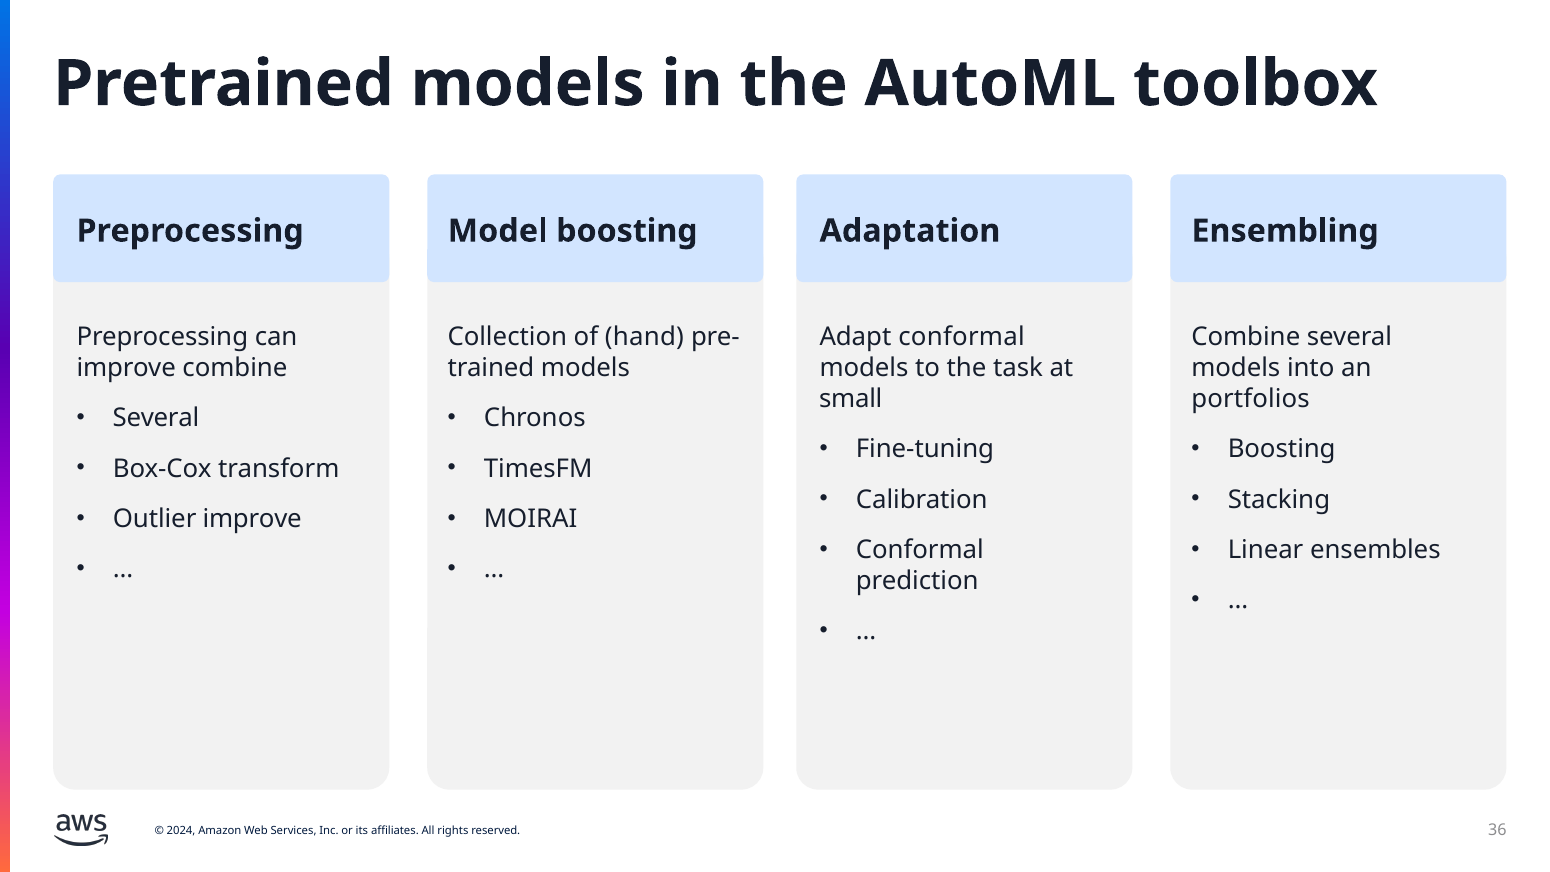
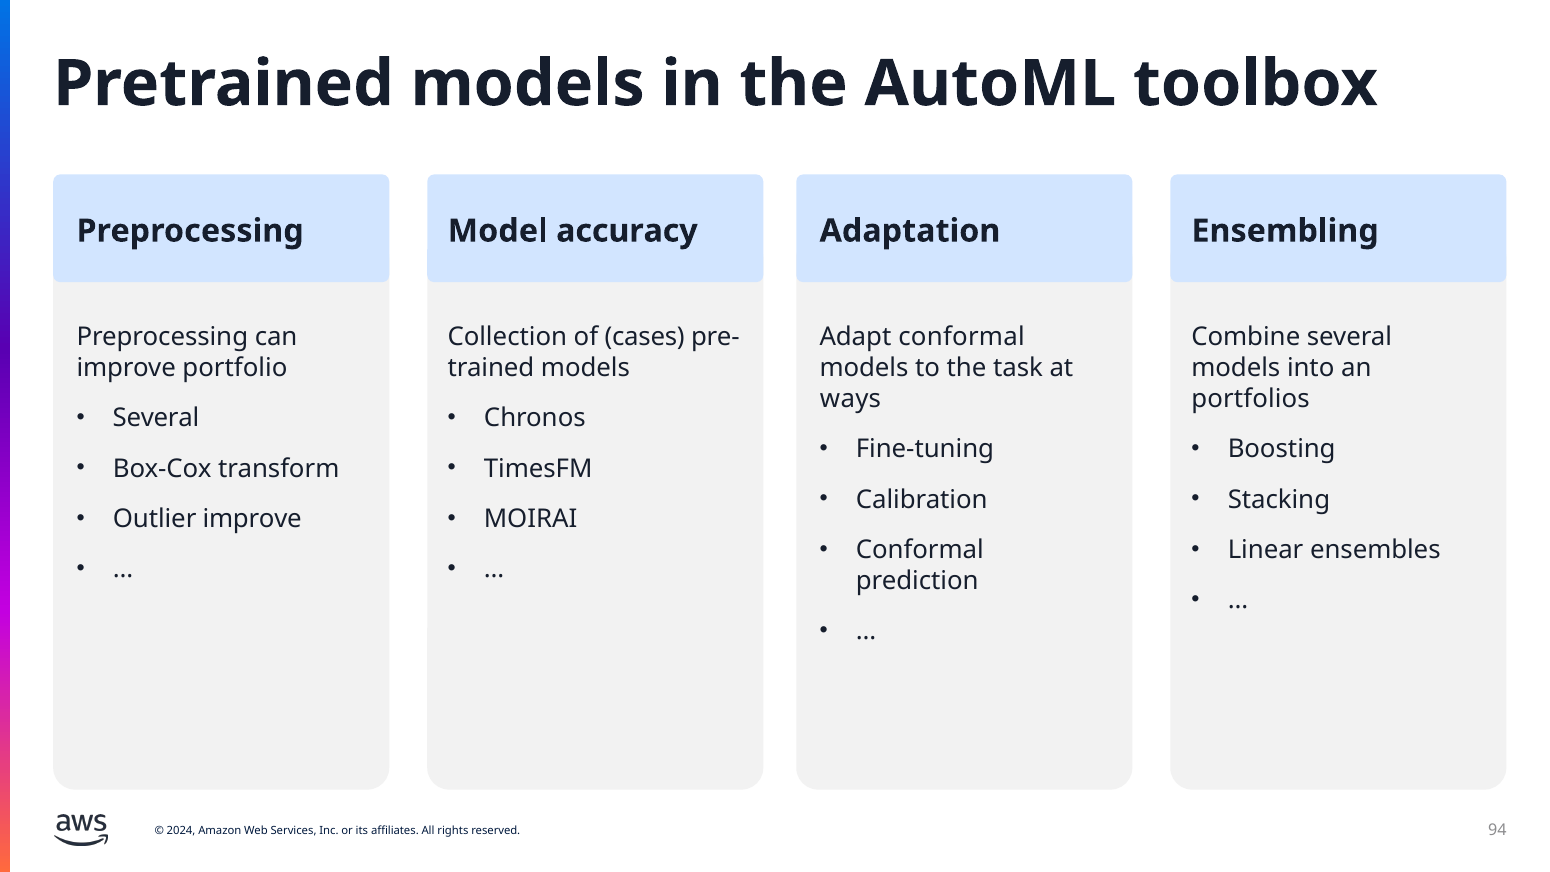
Model boosting: boosting -> accuracy
hand: hand -> cases
improve combine: combine -> portfolio
small: small -> ways
36: 36 -> 94
